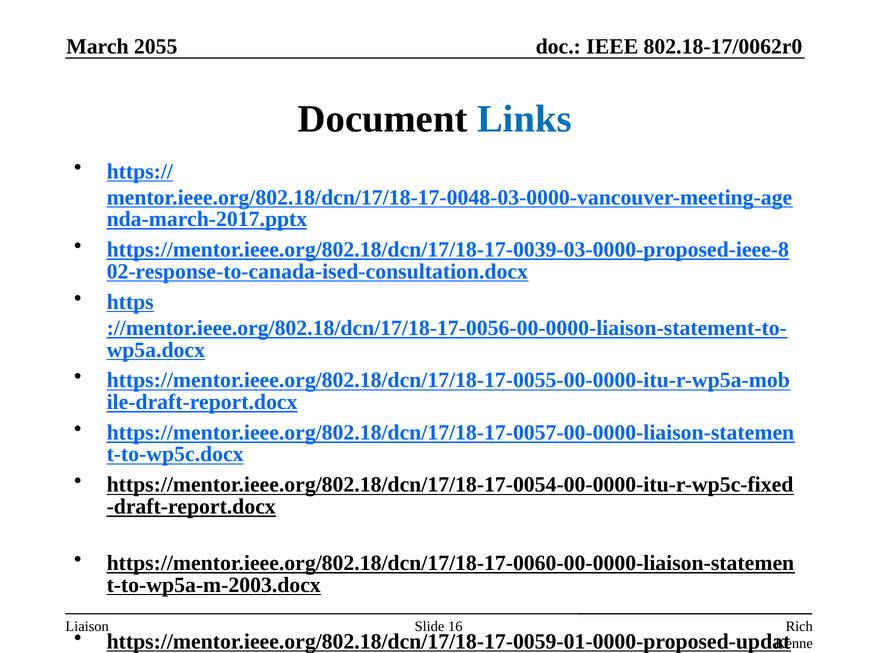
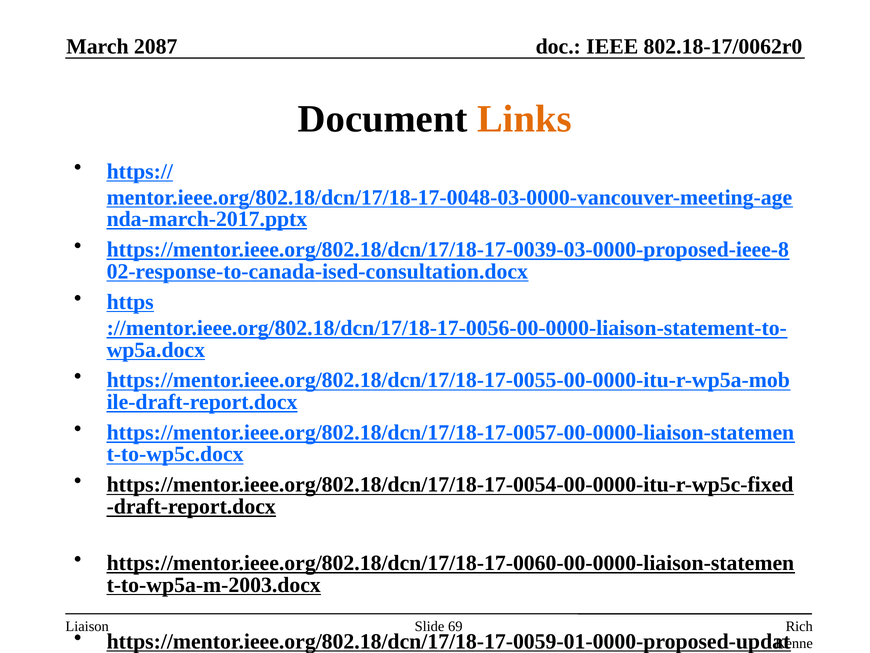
2055: 2055 -> 2087
Links colour: blue -> orange
16: 16 -> 69
